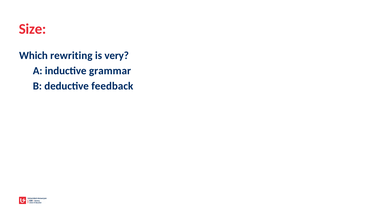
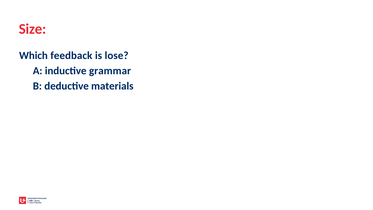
rewriting: rewriting -> feedback
very: very -> lose
feedback: feedback -> materials
